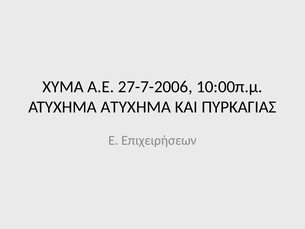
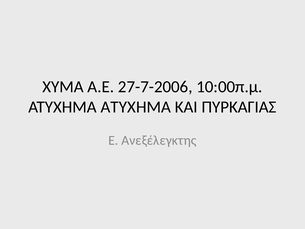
Επιχειρήσεων: Επιχειρήσεων -> Ανεξέλεγκτης
